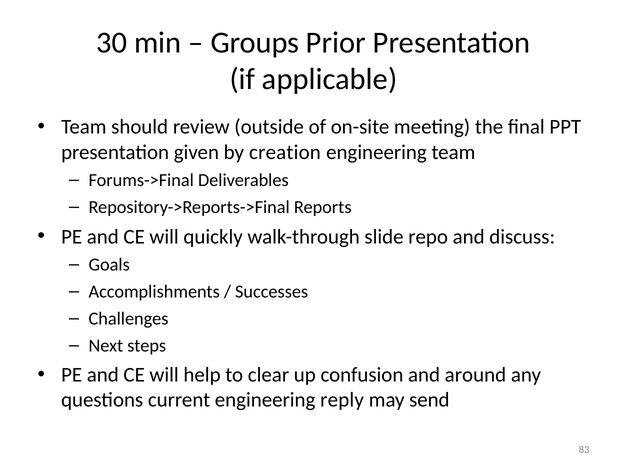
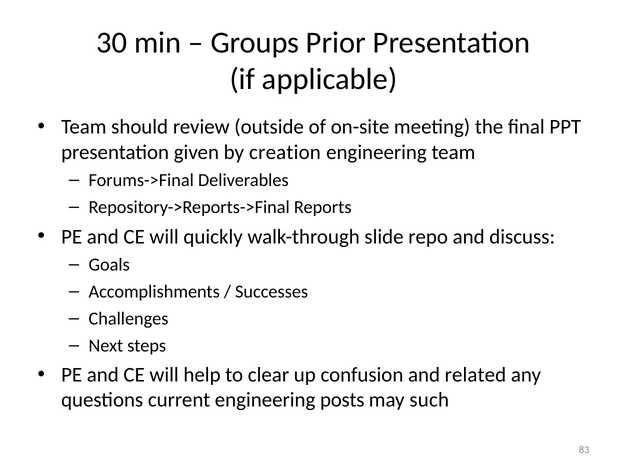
around: around -> related
reply: reply -> posts
send: send -> such
